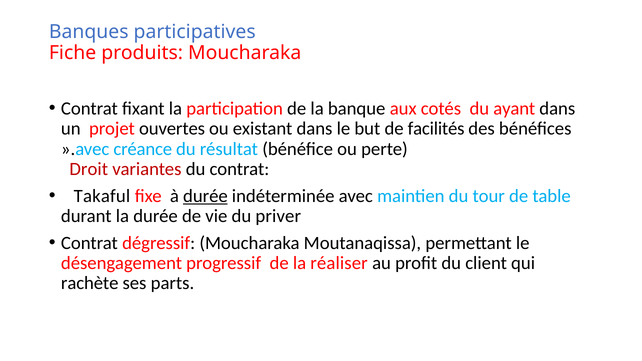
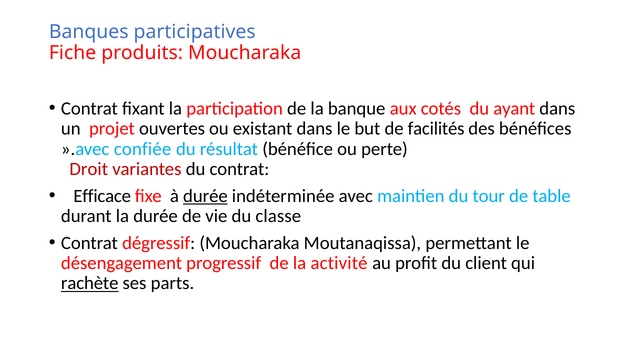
créance: créance -> confiée
Takaful: Takaful -> Efficace
priver: priver -> classe
réaliser: réaliser -> activité
rachète underline: none -> present
